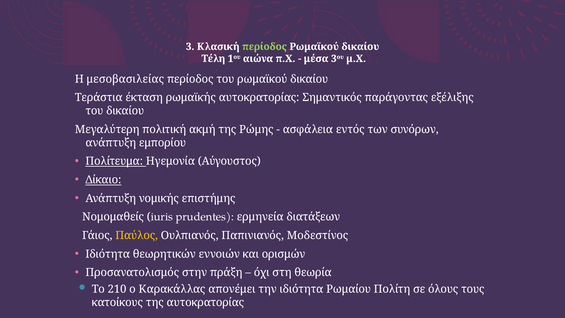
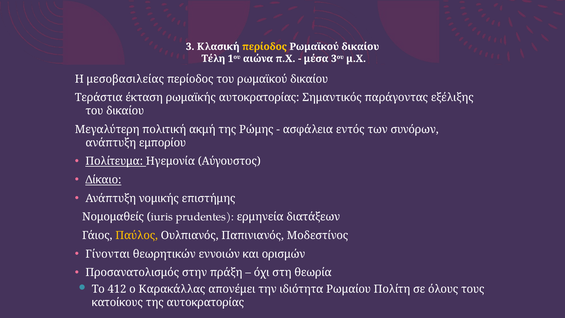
περίοδος at (265, 47) colour: light green -> yellow
Ιδιότητα at (108, 254): Ιδιότητα -> Γίνονται
210: 210 -> 412
